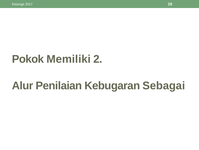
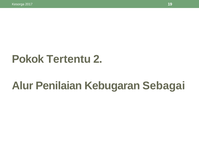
Memiliki: Memiliki -> Tertentu
